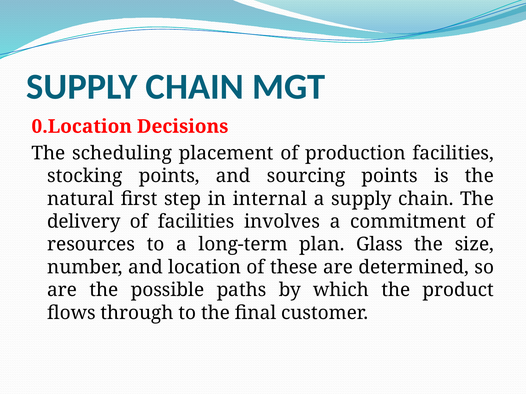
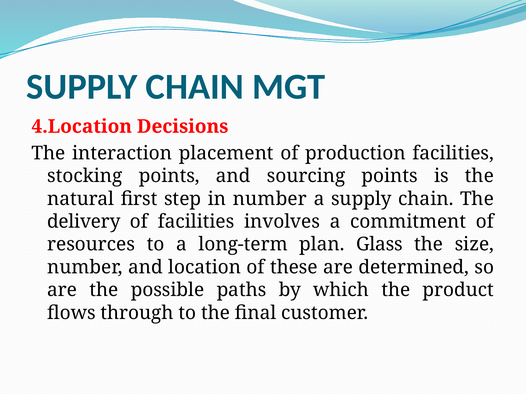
0.Location: 0.Location -> 4.Location
scheduling: scheduling -> interaction
in internal: internal -> number
